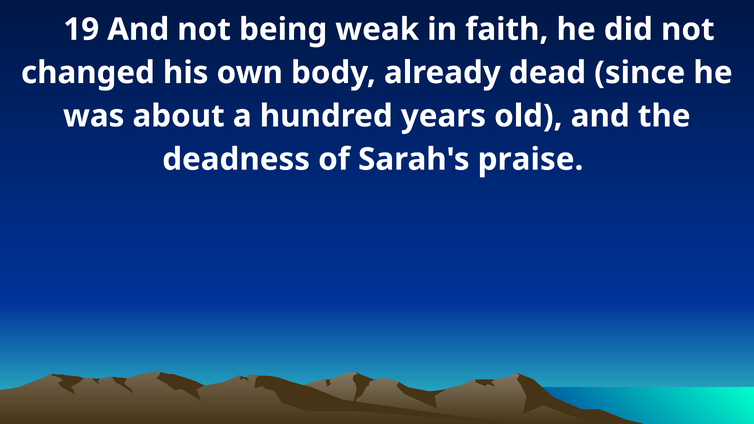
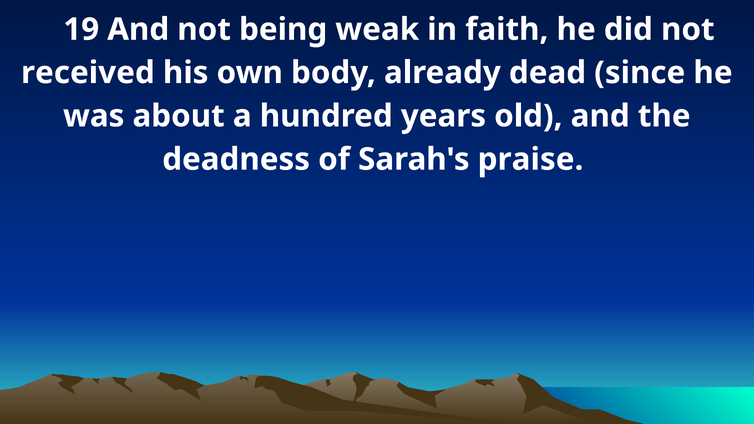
changed: changed -> received
